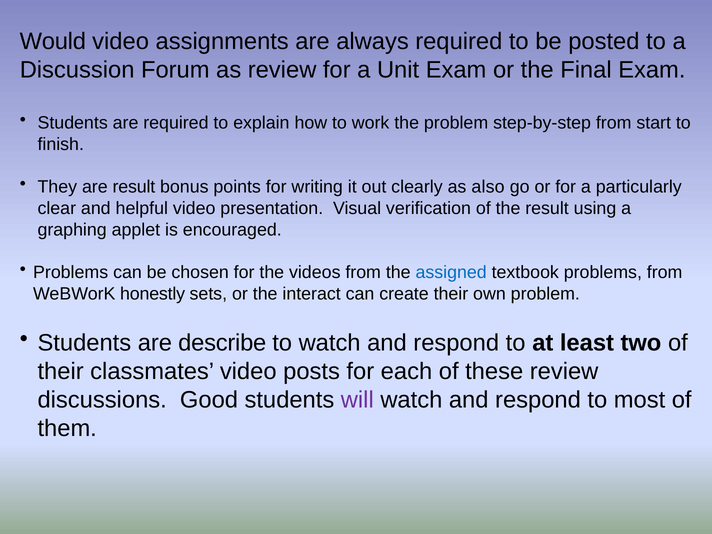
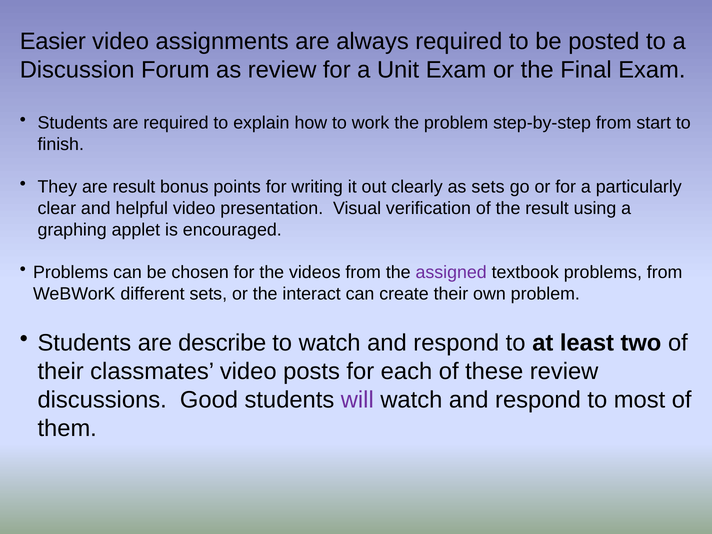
Would: Would -> Easier
as also: also -> sets
assigned colour: blue -> purple
honestly: honestly -> different
